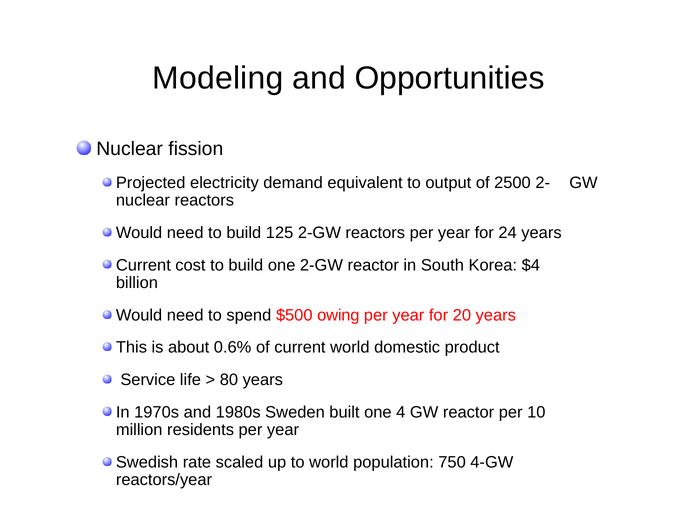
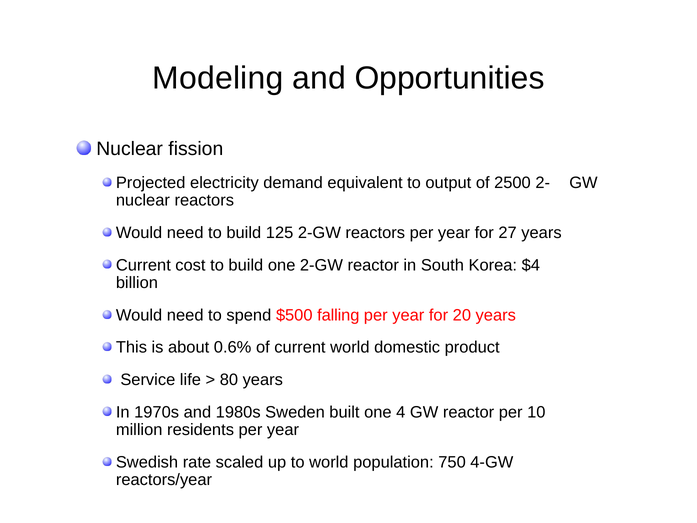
24: 24 -> 27
owing: owing -> falling
